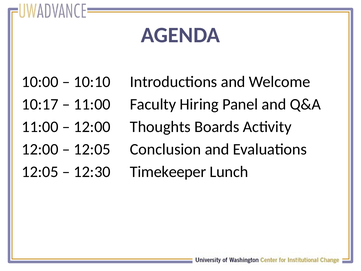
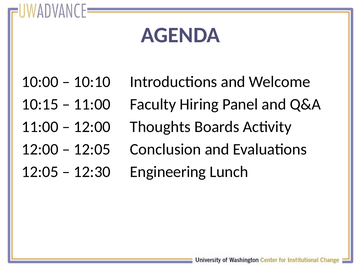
10:17: 10:17 -> 10:15
Timekeeper: Timekeeper -> Engineering
